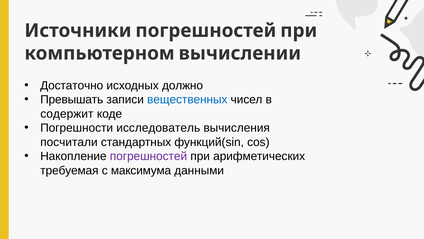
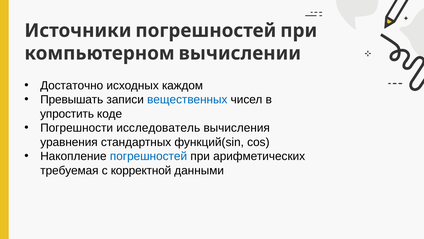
должно: должно -> каждом
содержит: содержит -> упростить
посчитали: посчитали -> уравнения
погрешностей colour: purple -> blue
максимума: максимума -> корректной
